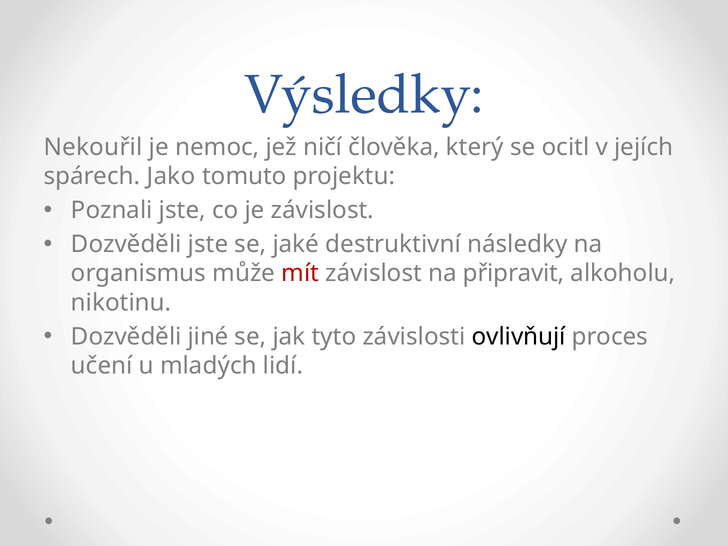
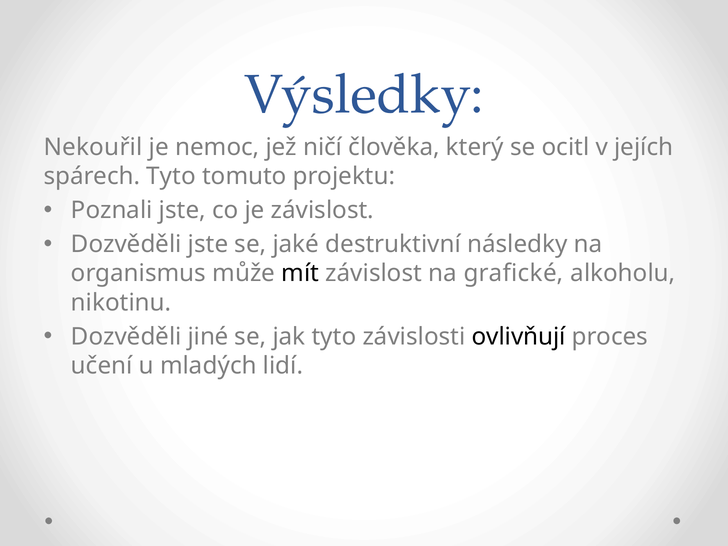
spárech Jako: Jako -> Tyto
mít colour: red -> black
připravit: připravit -> grafické
